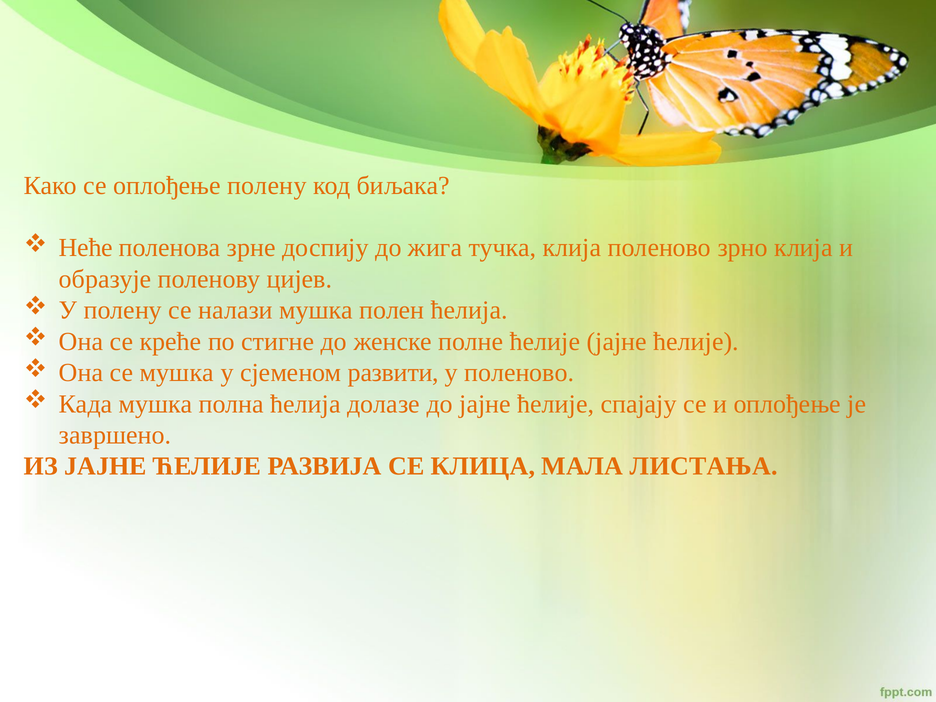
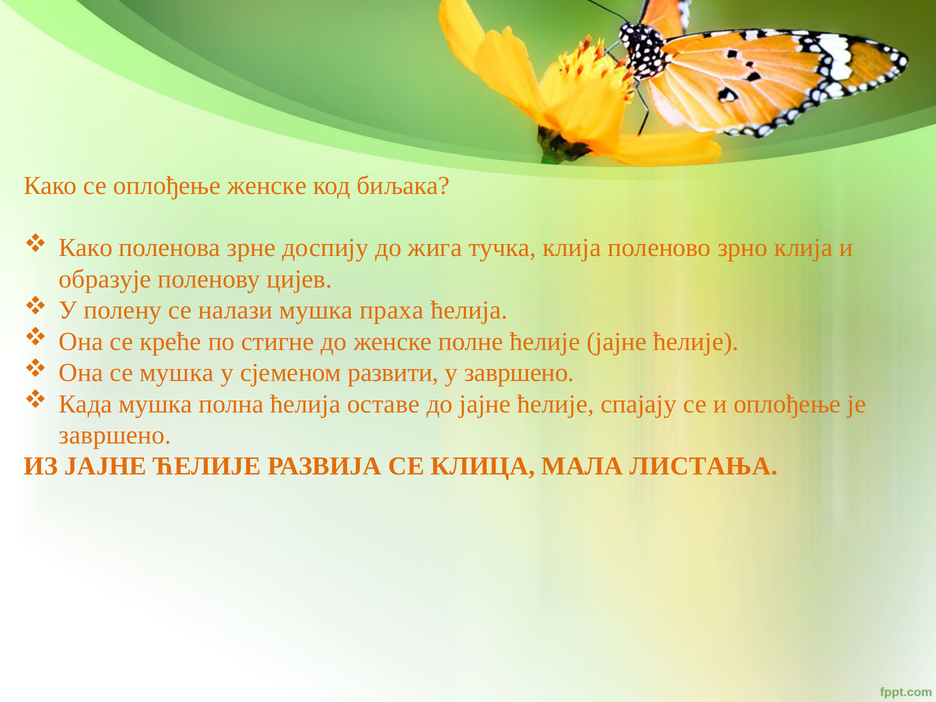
оплођење полену: полену -> женске
Неће at (86, 248): Неће -> Како
полен: полен -> праха
у поленово: поленово -> завршено
долазе: долазе -> оставе
